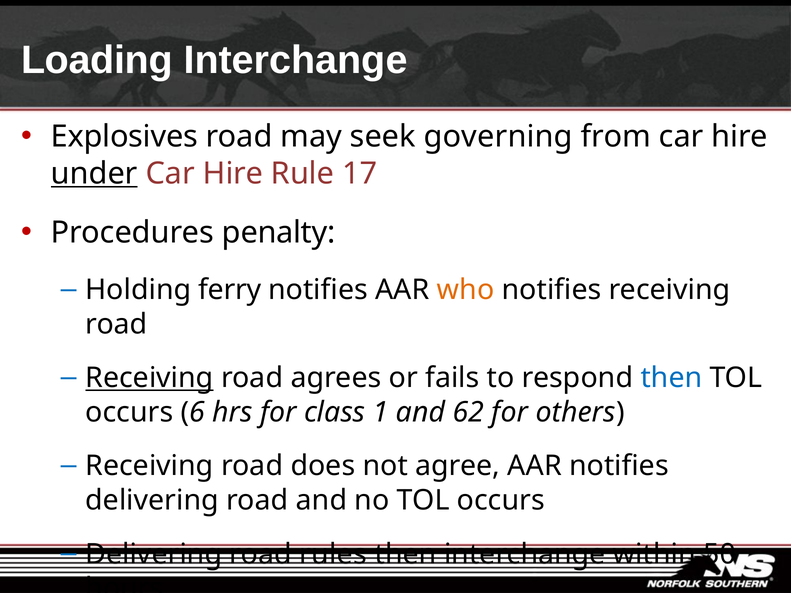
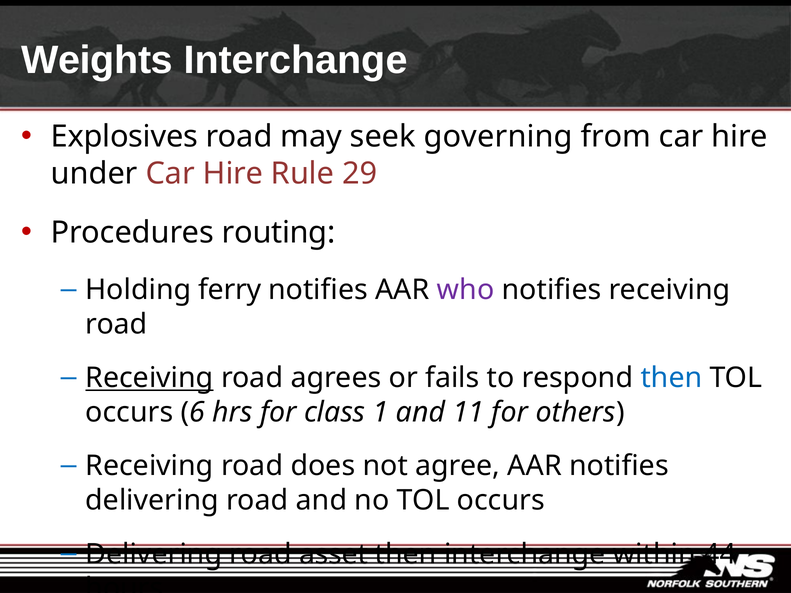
Loading: Loading -> Weights
under underline: present -> none
17: 17 -> 29
penalty: penalty -> routing
who colour: orange -> purple
62: 62 -> 11
rules: rules -> asset
50: 50 -> 44
